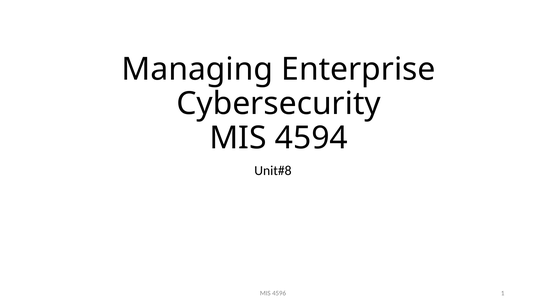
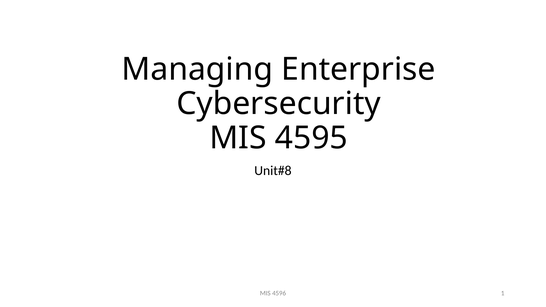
4594: 4594 -> 4595
